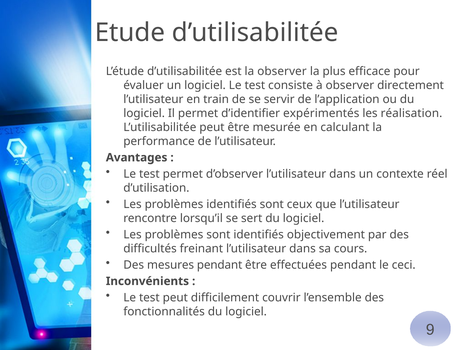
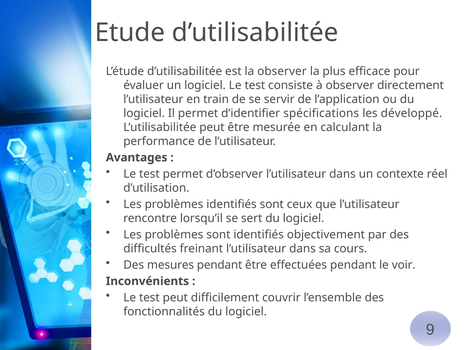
expérimentés: expérimentés -> spécifications
réalisation: réalisation -> développé
ceci: ceci -> voir
